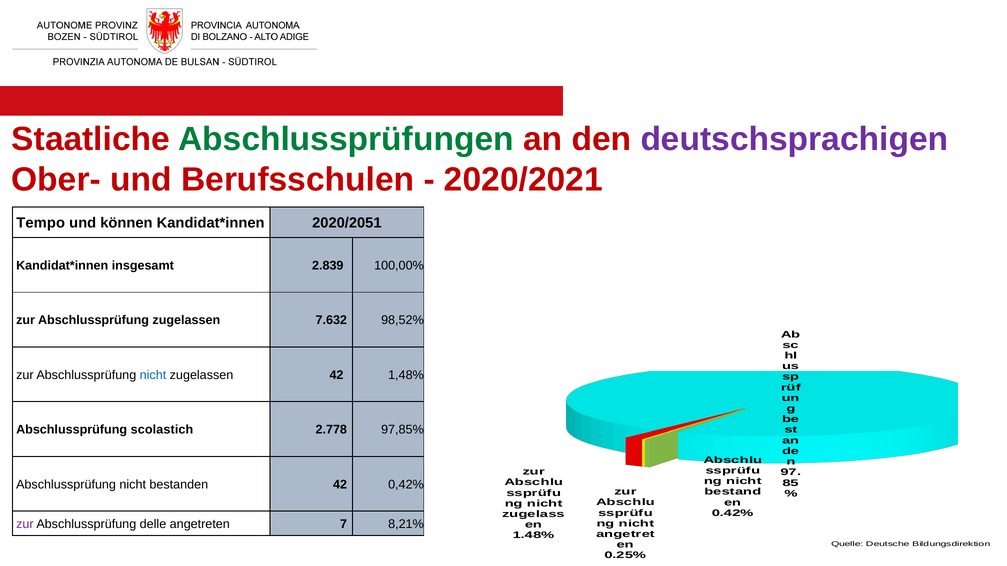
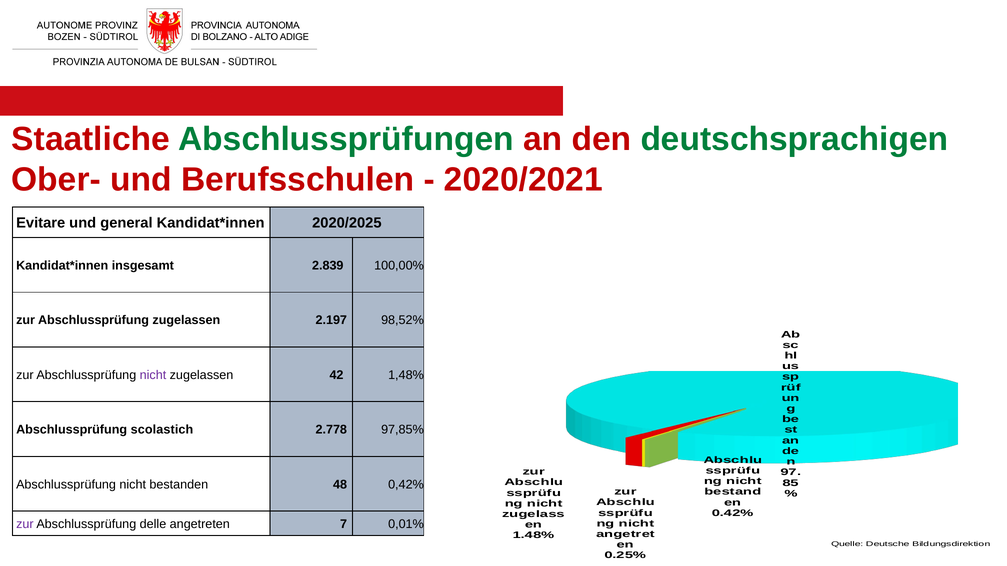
deutschsprachigen colour: purple -> green
Tempo: Tempo -> Evitare
können: können -> general
2020/2051: 2020/2051 -> 2020/2025
7.632: 7.632 -> 2.197
nicht at (153, 375) colour: blue -> purple
bestanden 42: 42 -> 48
8,21%: 8,21% -> 0,01%
